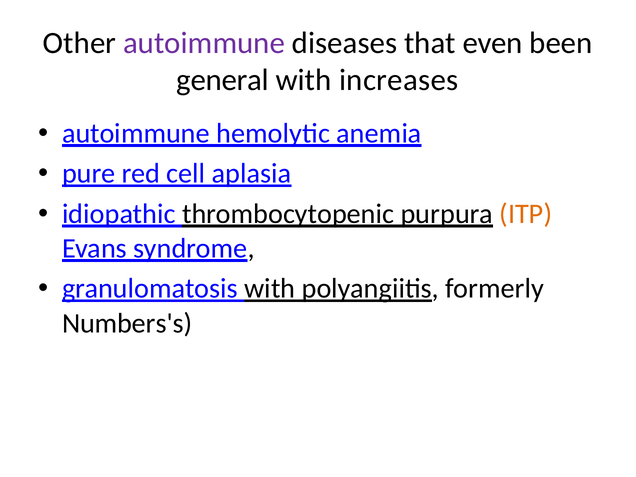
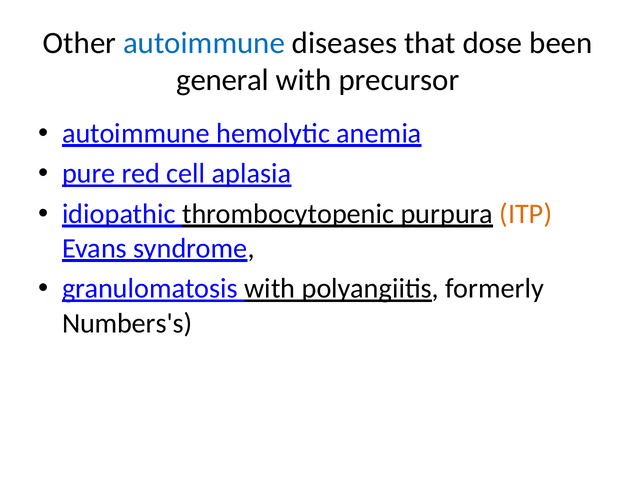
autoimmune at (204, 43) colour: purple -> blue
even: even -> dose
increases: increases -> precursor
